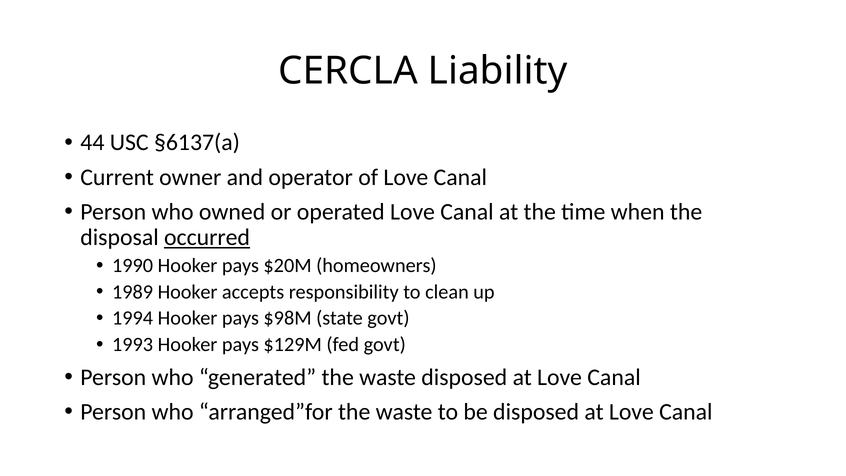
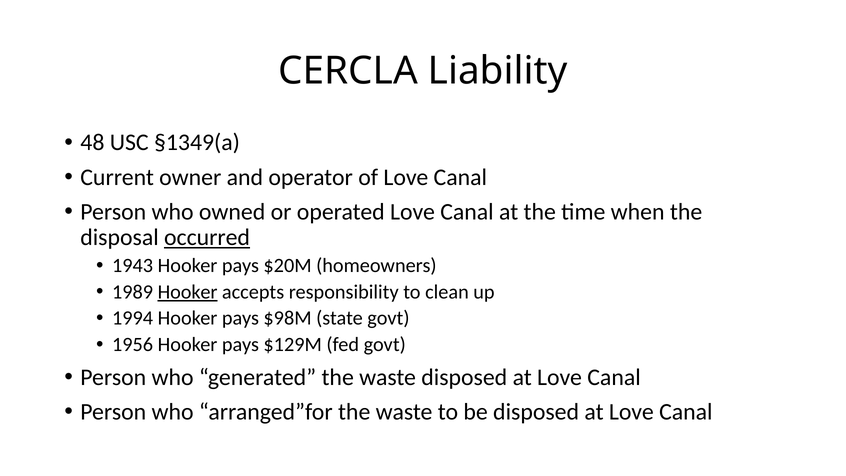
44: 44 -> 48
§6137(a: §6137(a -> §1349(a
1990: 1990 -> 1943
Hooker at (188, 292) underline: none -> present
1993: 1993 -> 1956
